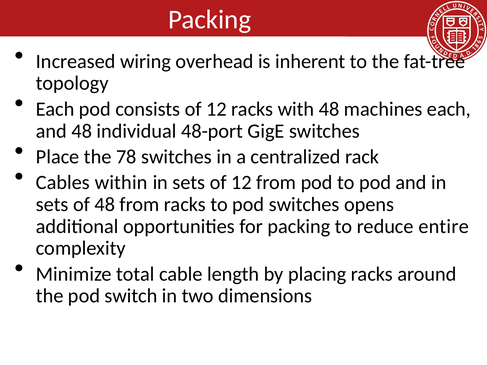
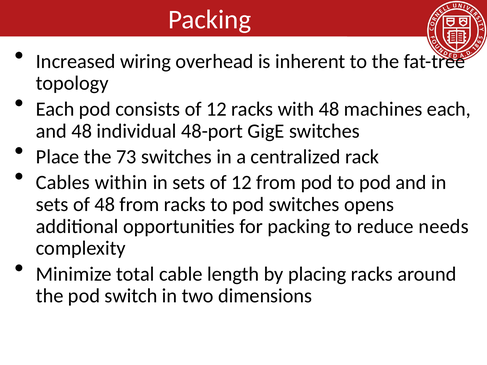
78: 78 -> 73
entire: entire -> needs
